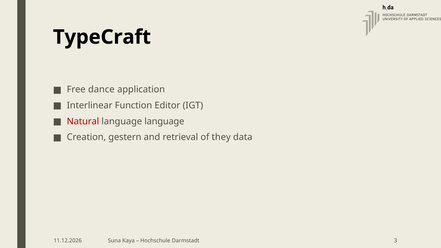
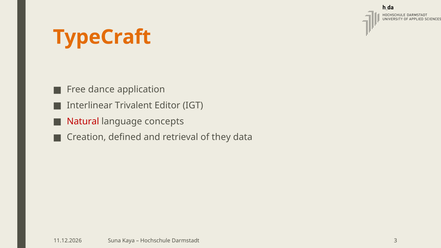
TypeCraft colour: black -> orange
Function: Function -> Trivalent
language language: language -> concepts
gestern: gestern -> defined
